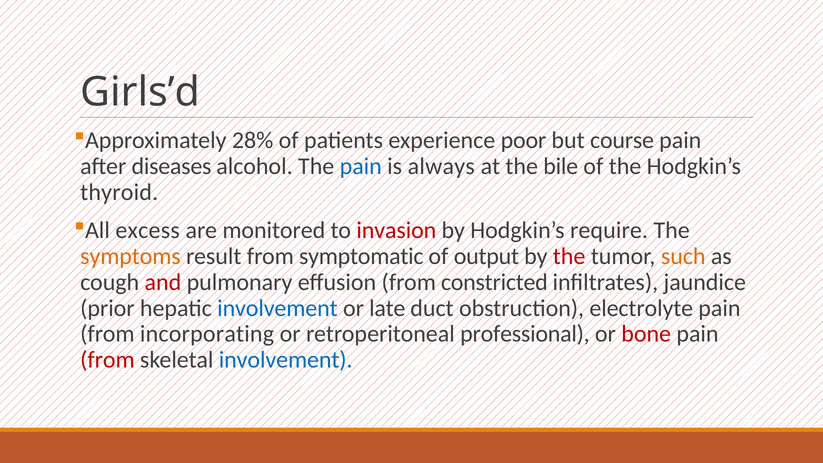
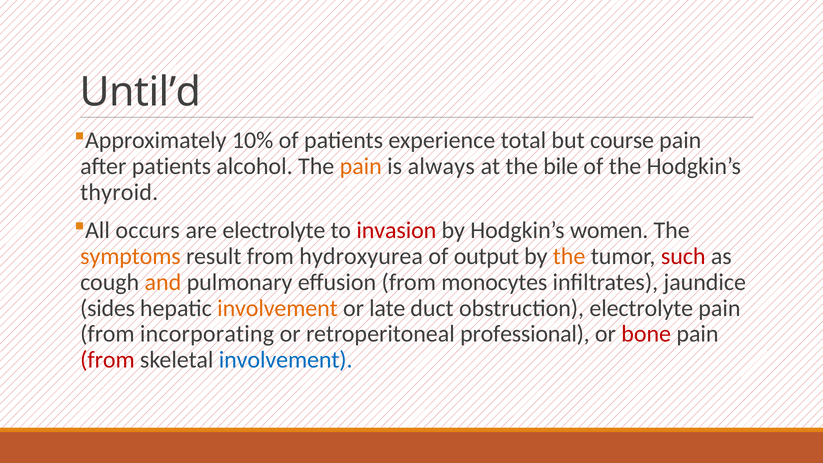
Girls’d: Girls’d -> Until’d
28%: 28% -> 10%
poor: poor -> total
after diseases: diseases -> patients
pain at (361, 166) colour: blue -> orange
excess: excess -> occurs
are monitored: monitored -> electrolyte
require: require -> women
symptomatic: symptomatic -> hydroxyurea
the at (569, 256) colour: red -> orange
such colour: orange -> red
and colour: red -> orange
constricted: constricted -> monocytes
prior: prior -> sides
involvement at (277, 308) colour: blue -> orange
